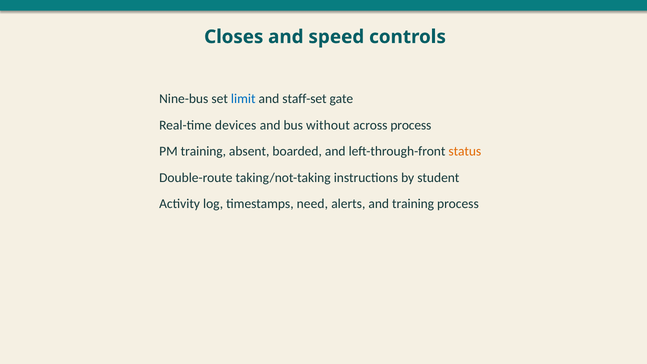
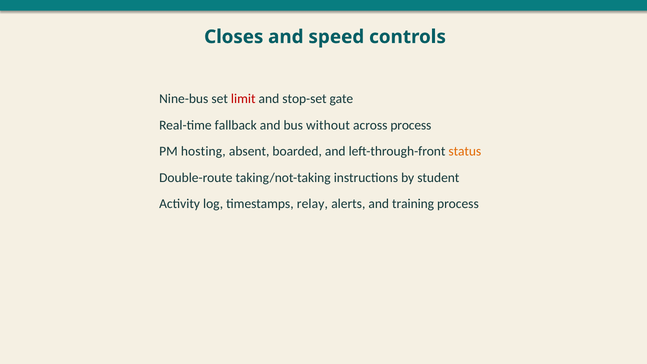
limit colour: blue -> red
staff-set: staff-set -> stop-set
devices: devices -> fallback
PM training: training -> hosting
need: need -> relay
